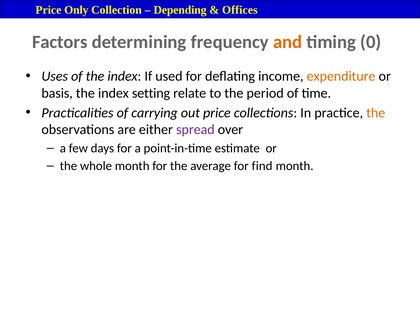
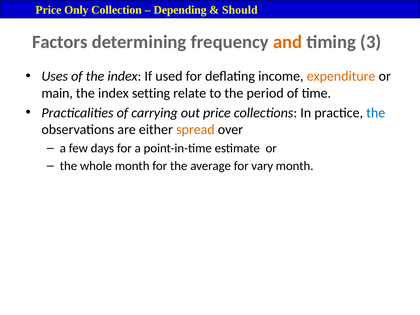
Offices: Offices -> Should
0: 0 -> 3
basis: basis -> main
the at (376, 113) colour: orange -> blue
spread colour: purple -> orange
find: find -> vary
